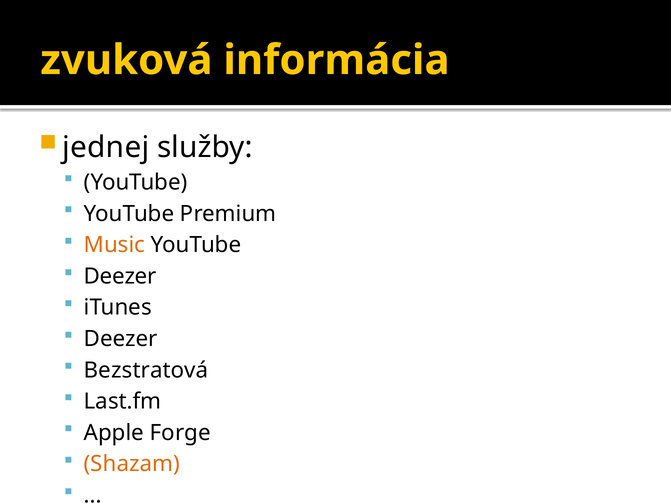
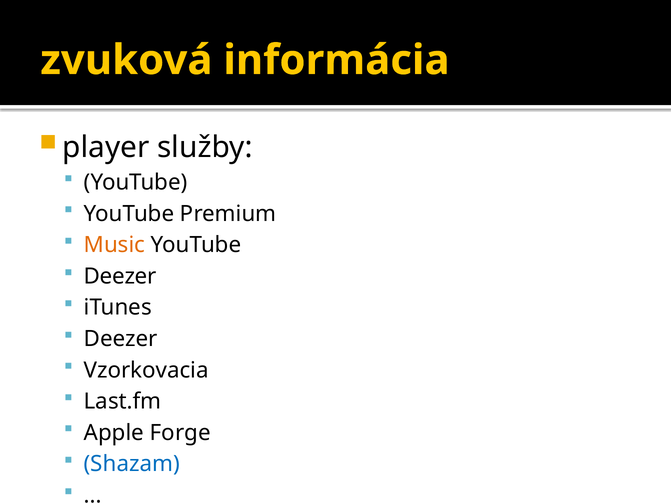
jednej: jednej -> player
Bezstratová: Bezstratová -> Vzorkovacia
Shazam colour: orange -> blue
